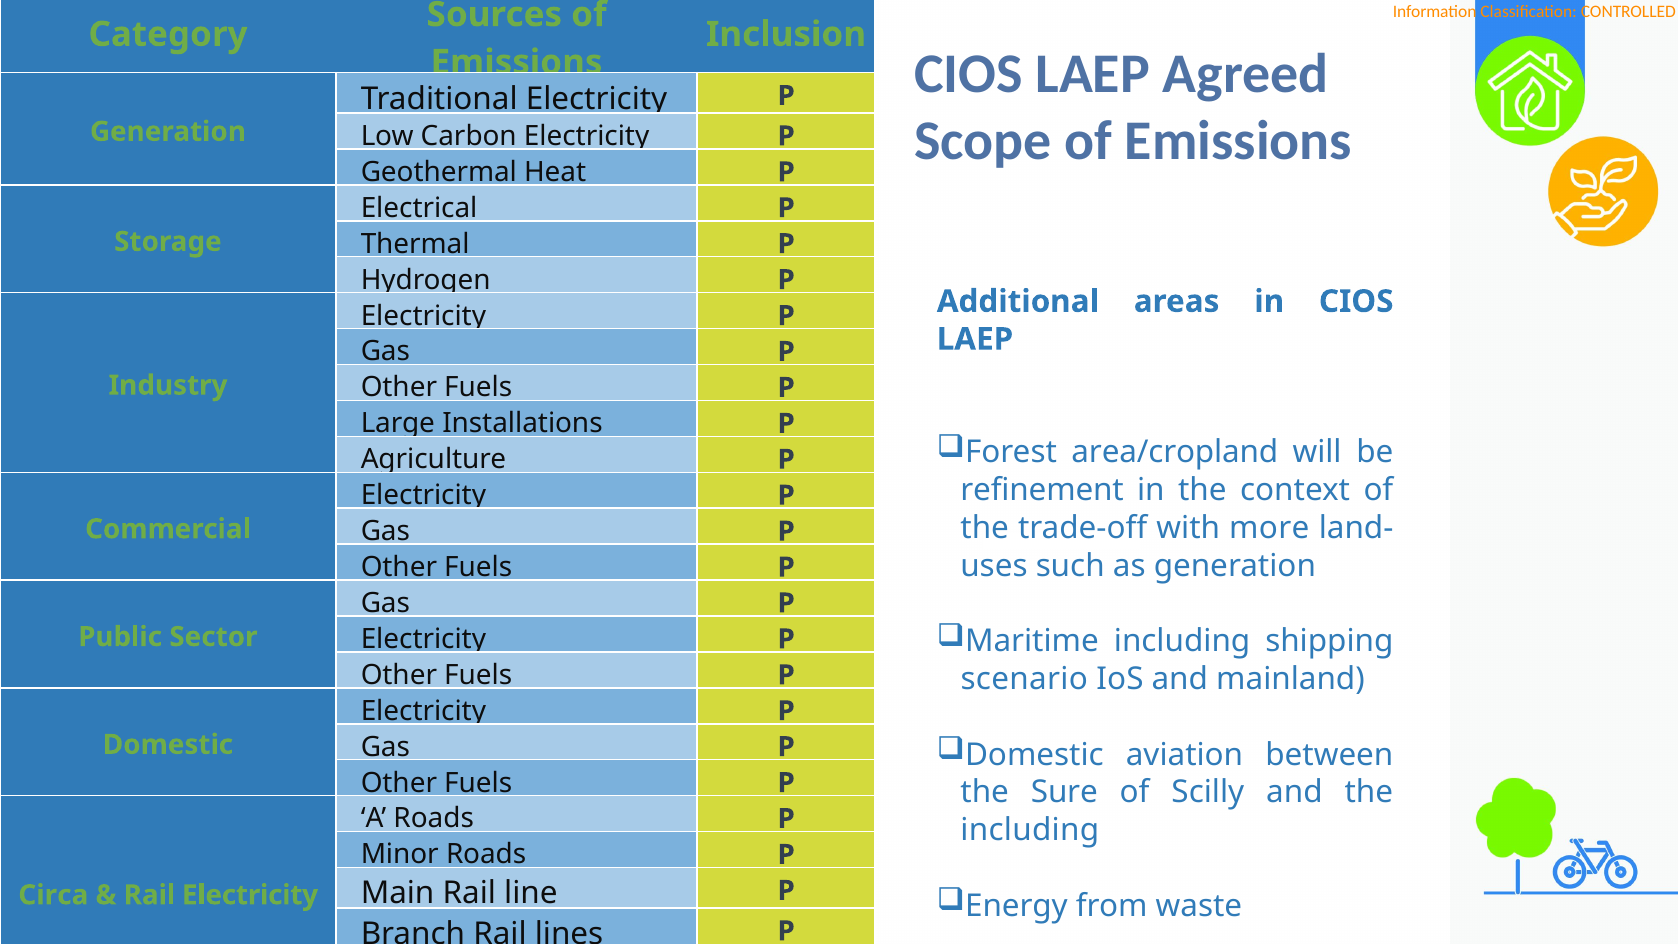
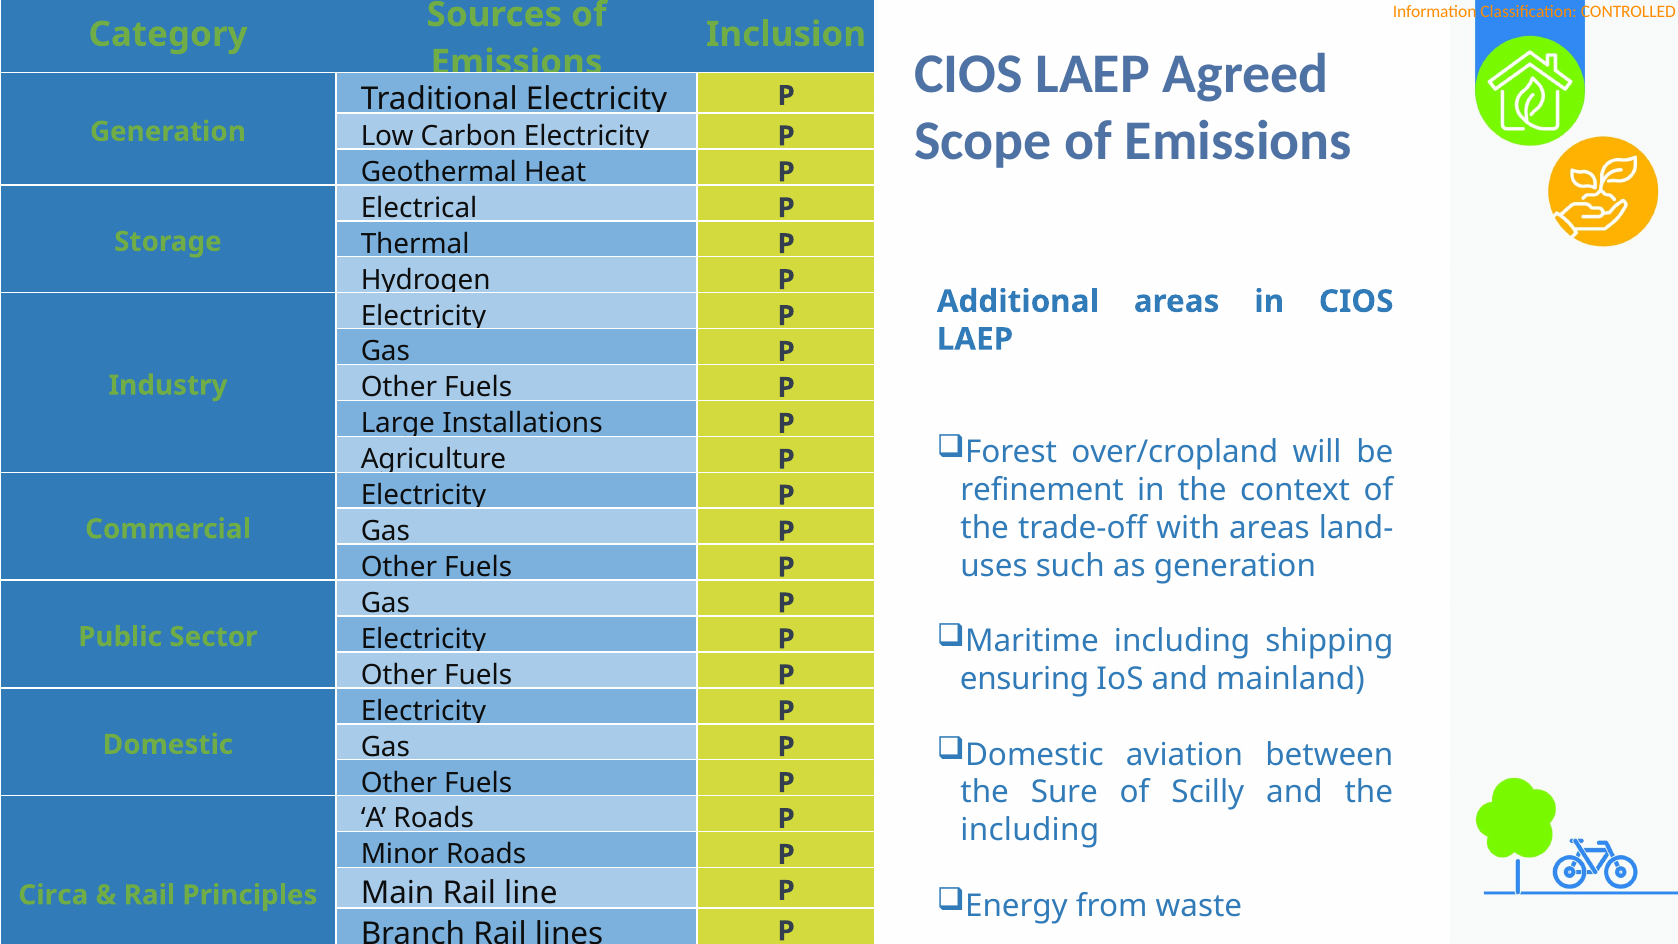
area/cropland: area/cropland -> over/cropland
with more: more -> areas
scenario: scenario -> ensuring
Rail Electricity: Electricity -> Principles
